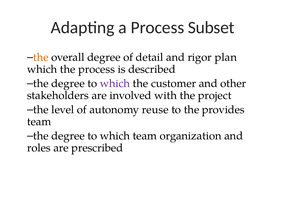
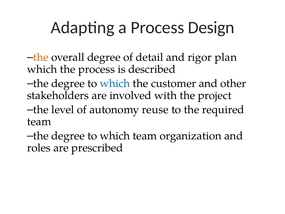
Subset: Subset -> Design
which at (115, 83) colour: purple -> blue
provides: provides -> required
